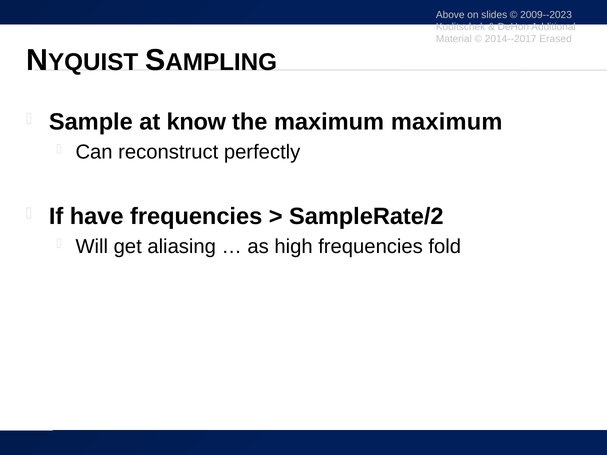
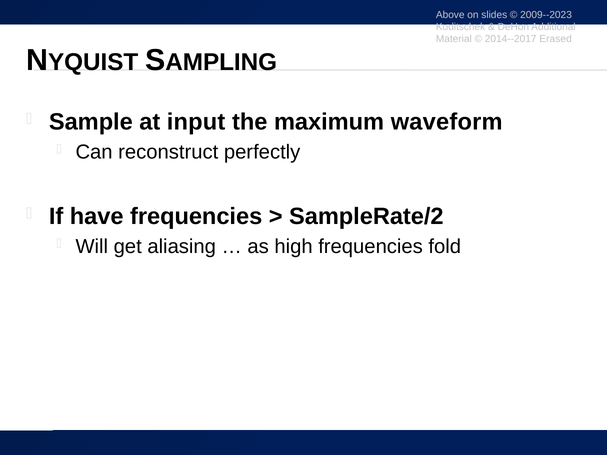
know: know -> input
maximum maximum: maximum -> waveform
